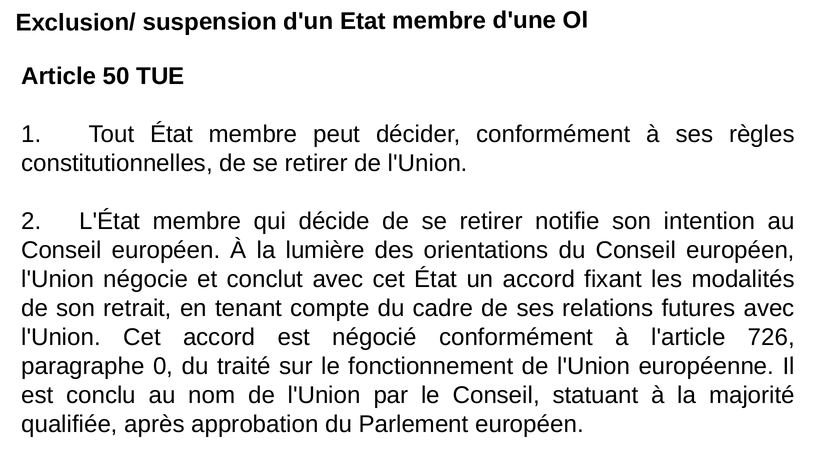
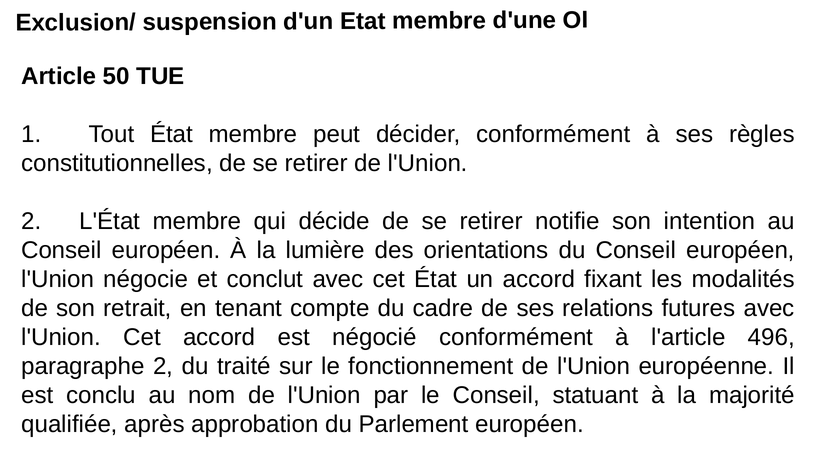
726: 726 -> 496
paragraphe 0: 0 -> 2
